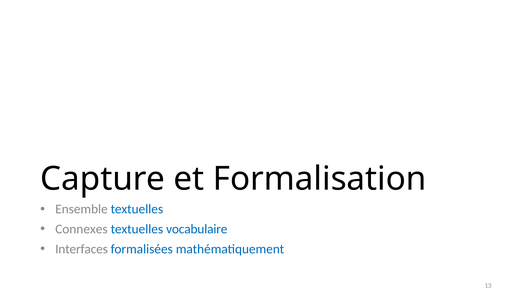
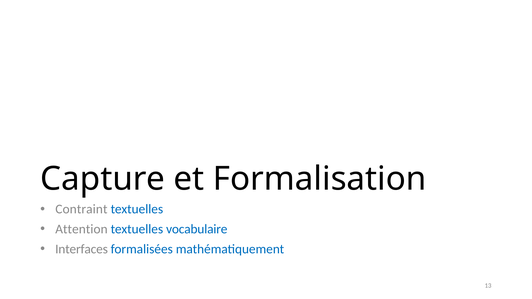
Ensemble: Ensemble -> Contraint
Connexes: Connexes -> Attention
